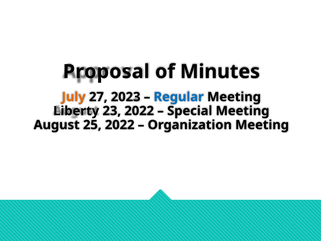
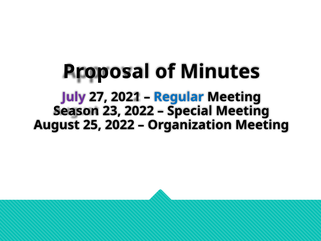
July colour: orange -> purple
2023: 2023 -> 2021
Liberty: Liberty -> Season
